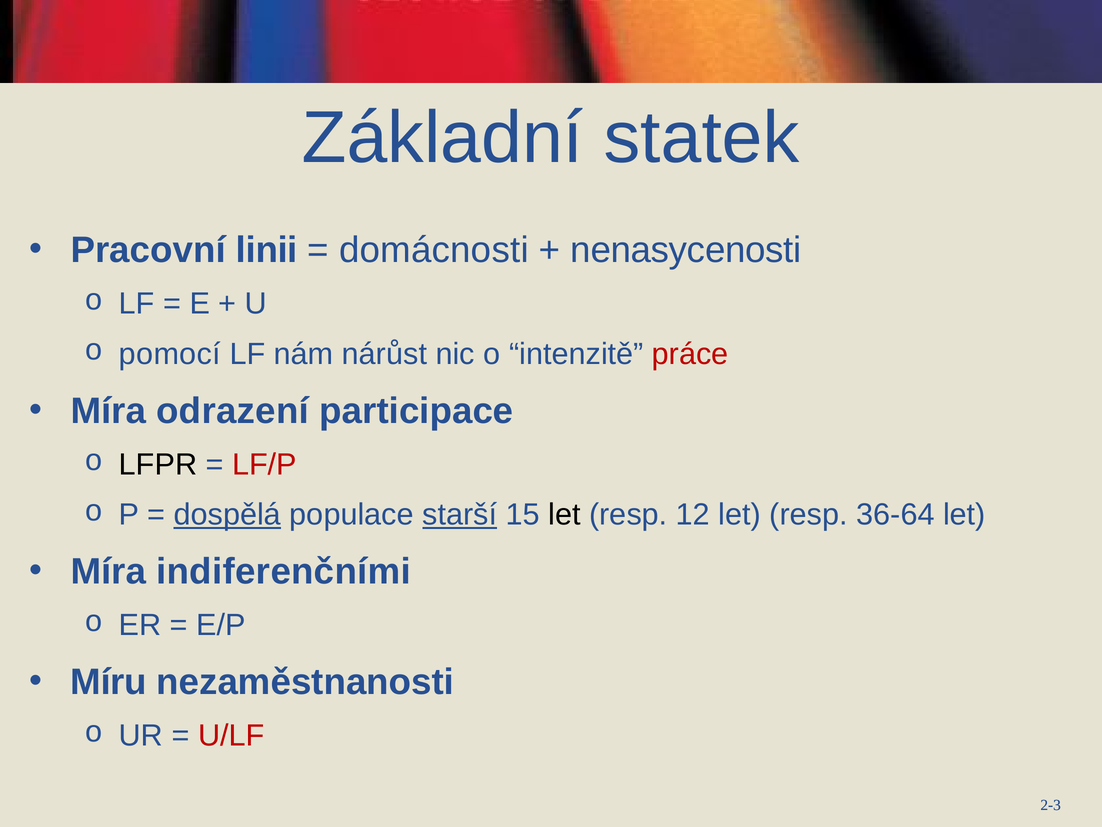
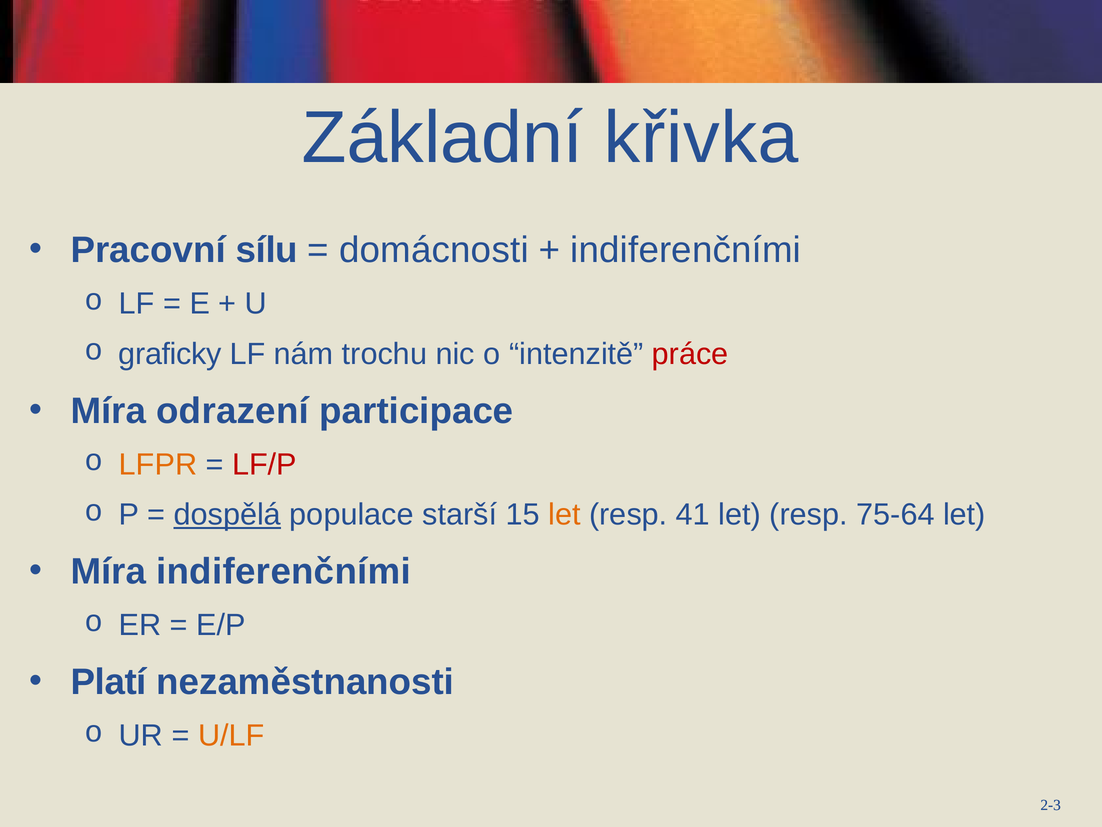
statek: statek -> křivka
linii: linii -> sílu
nenasycenosti at (686, 250): nenasycenosti -> indiferenčními
pomocí: pomocí -> graficky
nárůst: nárůst -> trochu
LFPR colour: black -> orange
starší underline: present -> none
let at (564, 514) colour: black -> orange
12: 12 -> 41
36-64: 36-64 -> 75-64
Míru: Míru -> Platí
U/LF colour: red -> orange
